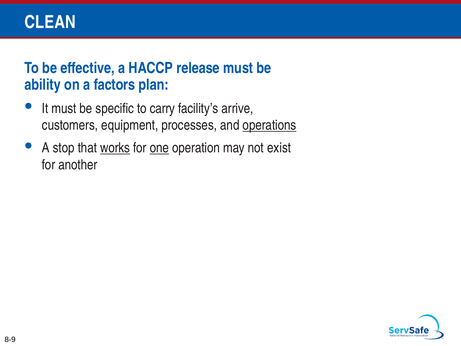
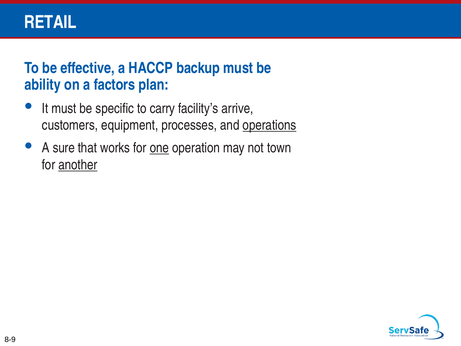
CLEAN: CLEAN -> RETAIL
release: release -> backup
stop: stop -> sure
works underline: present -> none
exist: exist -> town
another underline: none -> present
